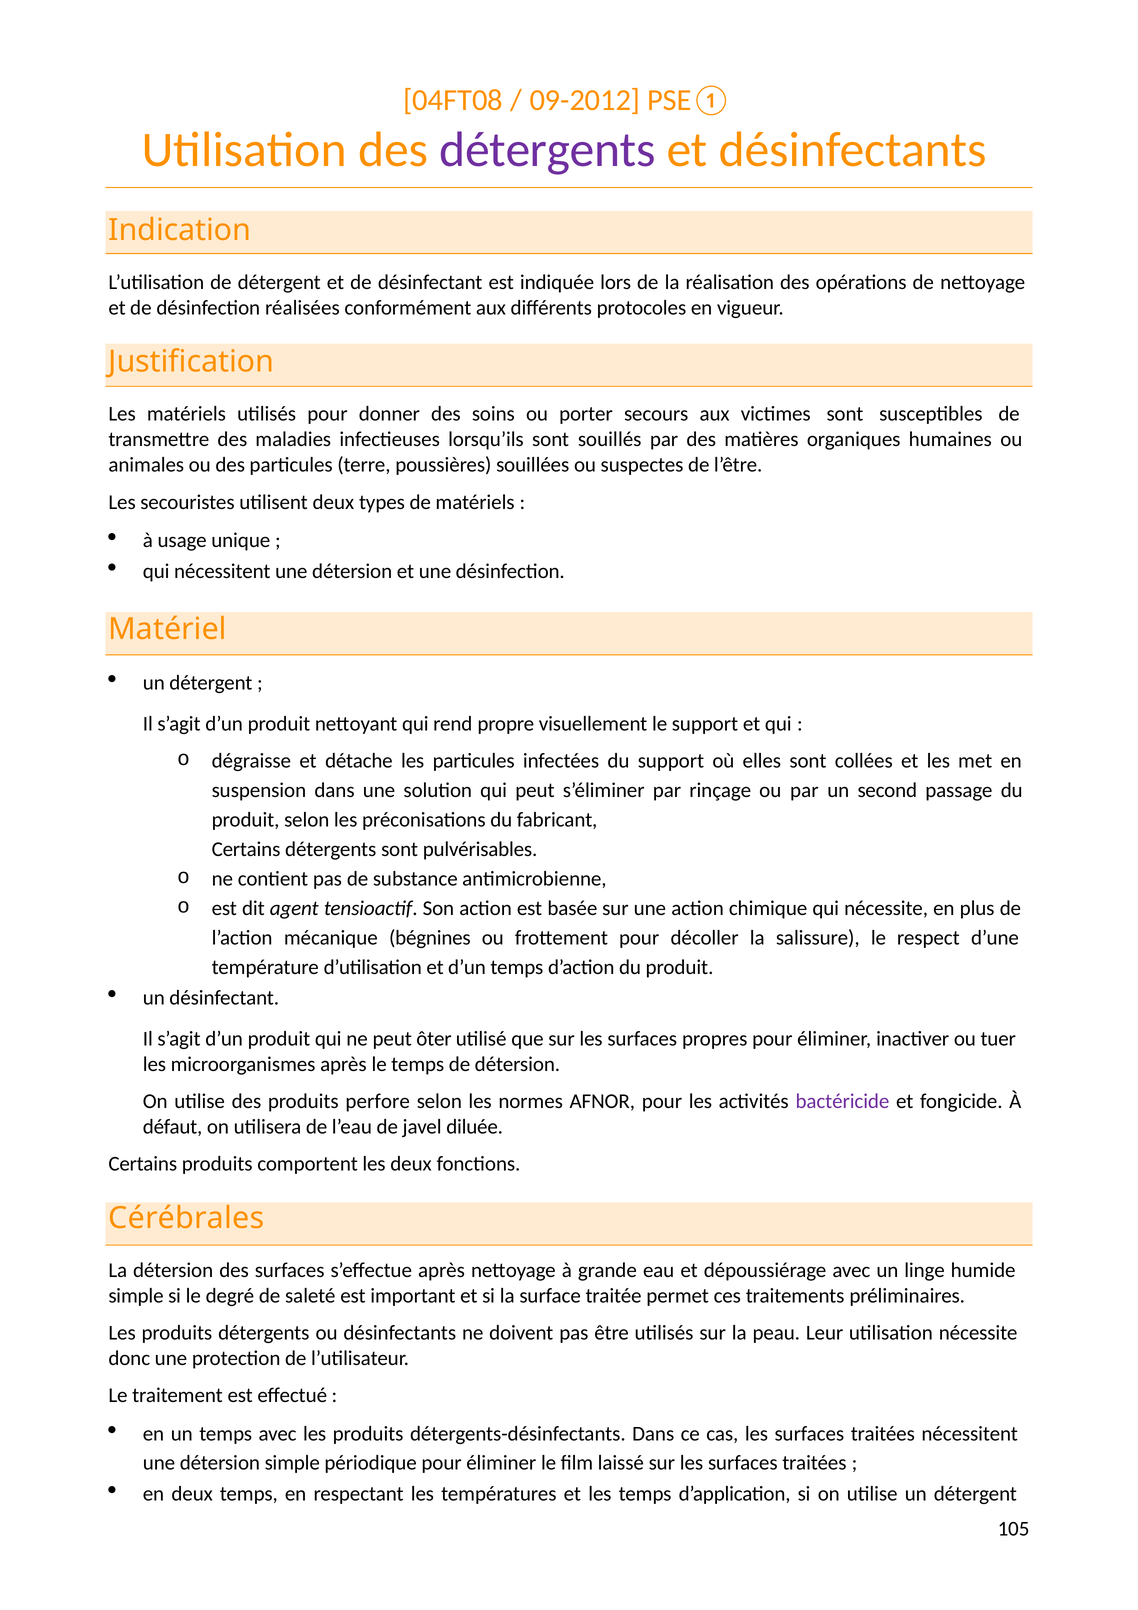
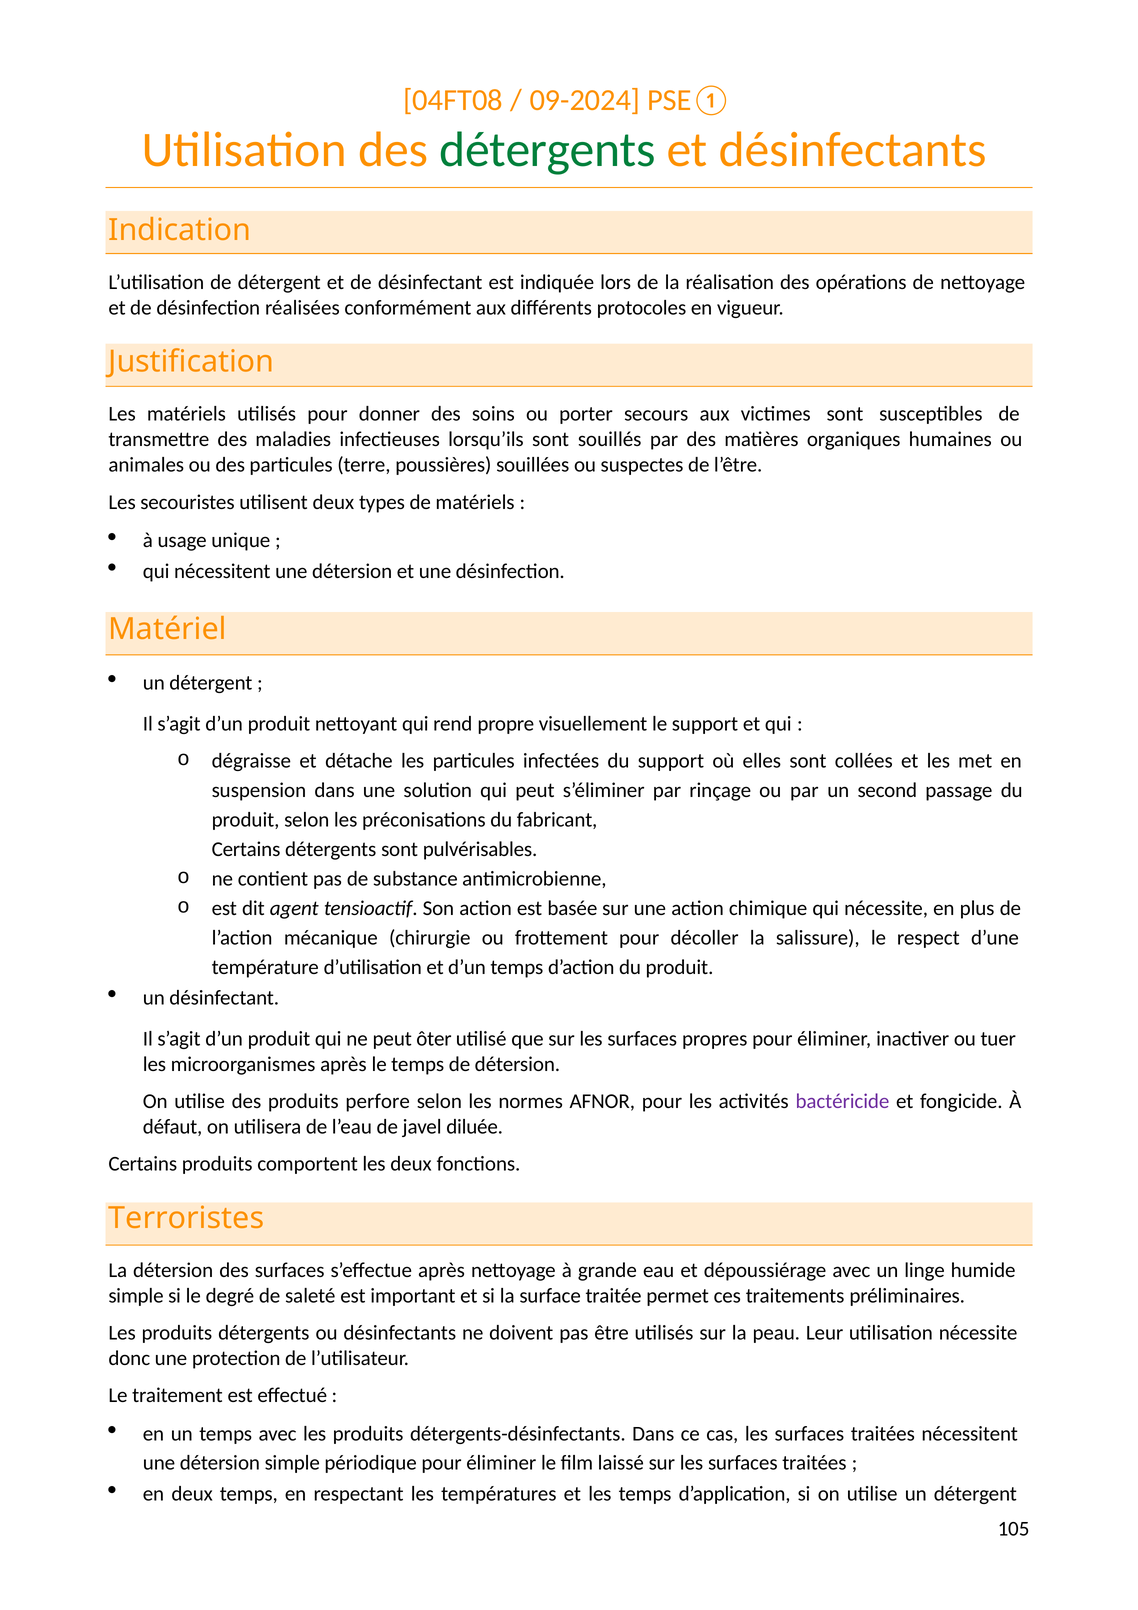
09-2012: 09-2012 -> 09-2024
détergents at (547, 150) colour: purple -> green
bégnines: bégnines -> chirurgie
Cérébrales: Cérébrales -> Terroristes
